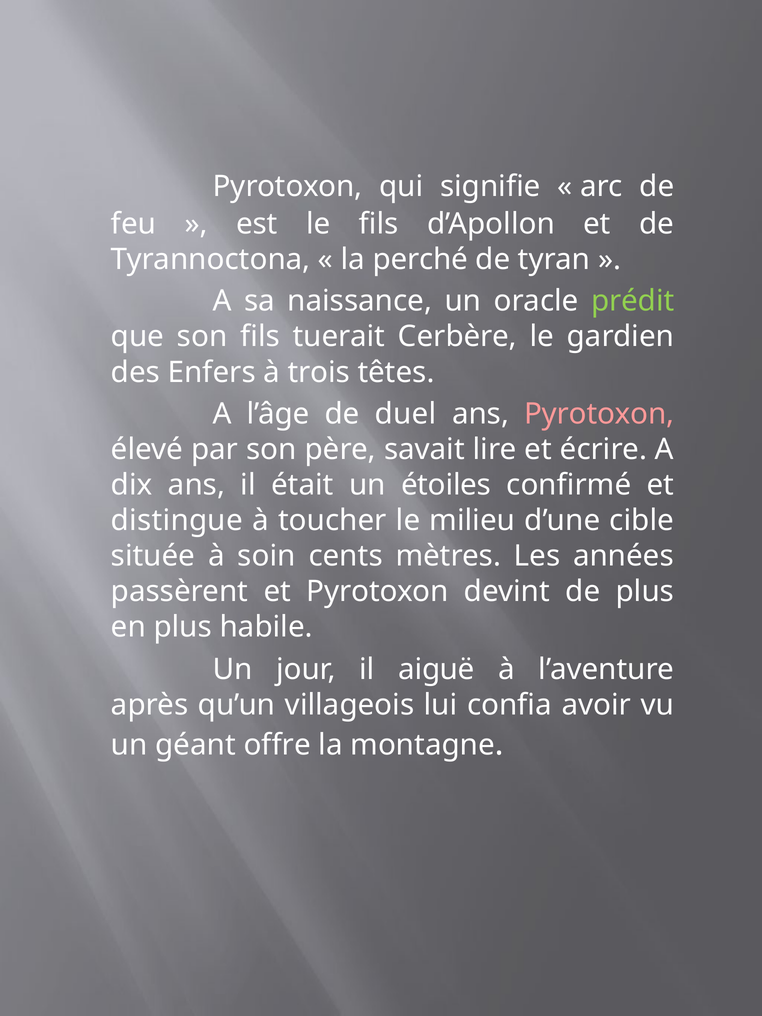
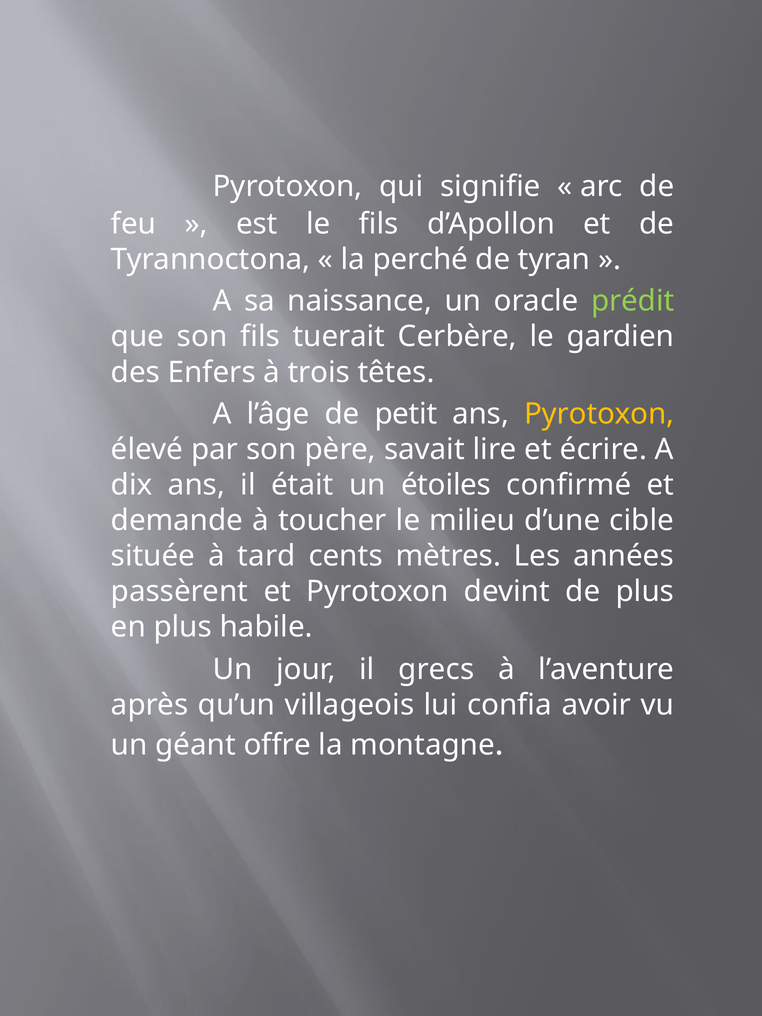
duel: duel -> petit
Pyrotoxon at (599, 414) colour: pink -> yellow
distingue: distingue -> demande
soin: soin -> tard
aiguë: aiguë -> grecs
